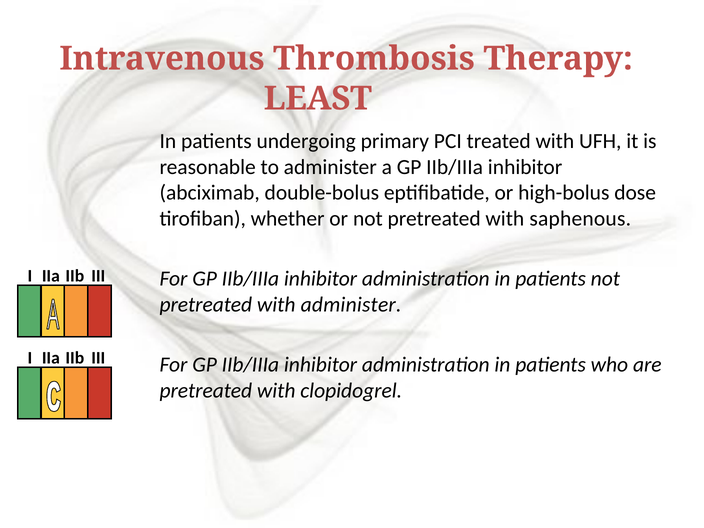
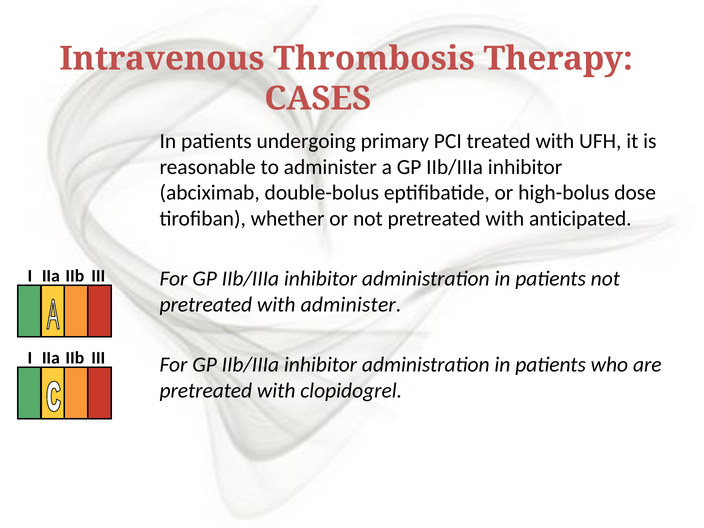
LEAST: LEAST -> CASES
saphenous: saphenous -> anticipated
